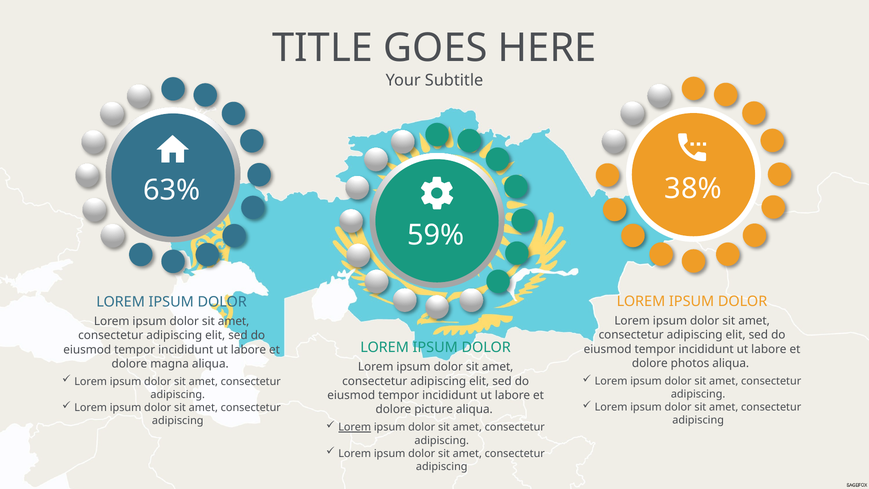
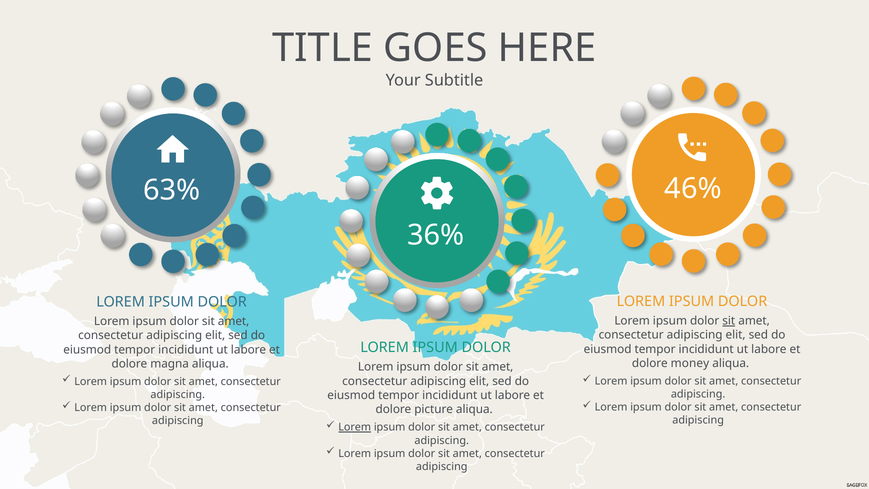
38%: 38% -> 46%
59%: 59% -> 36%
sit at (729, 321) underline: none -> present
photos: photos -> money
